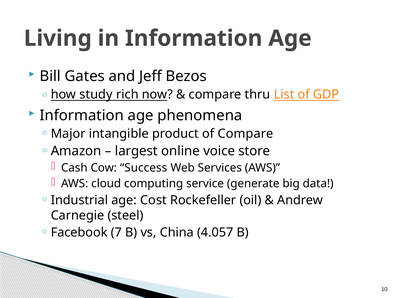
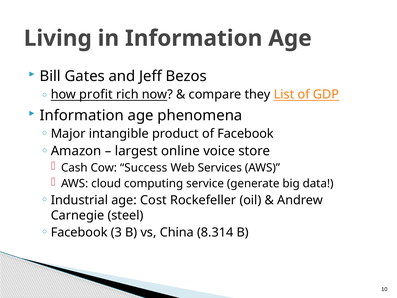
study: study -> profit
thru: thru -> they
of Compare: Compare -> Facebook
7: 7 -> 3
4.057: 4.057 -> 8.314
